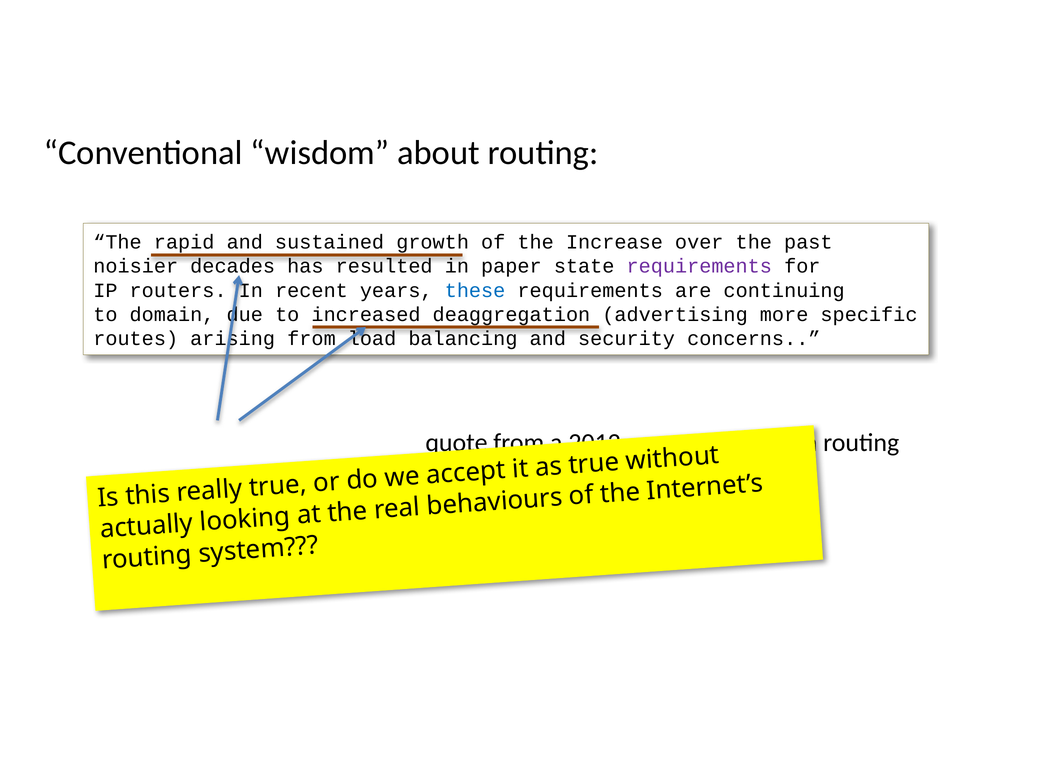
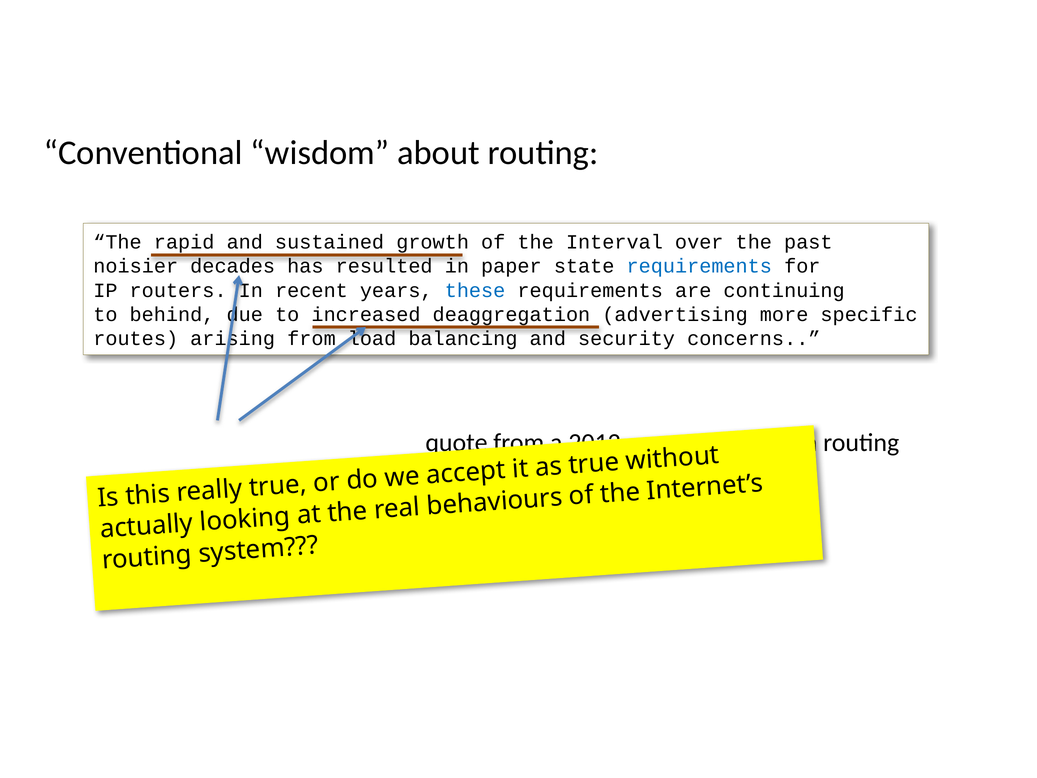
Increase: Increase -> Interval
requirements at (699, 266) colour: purple -> blue
domain: domain -> behind
